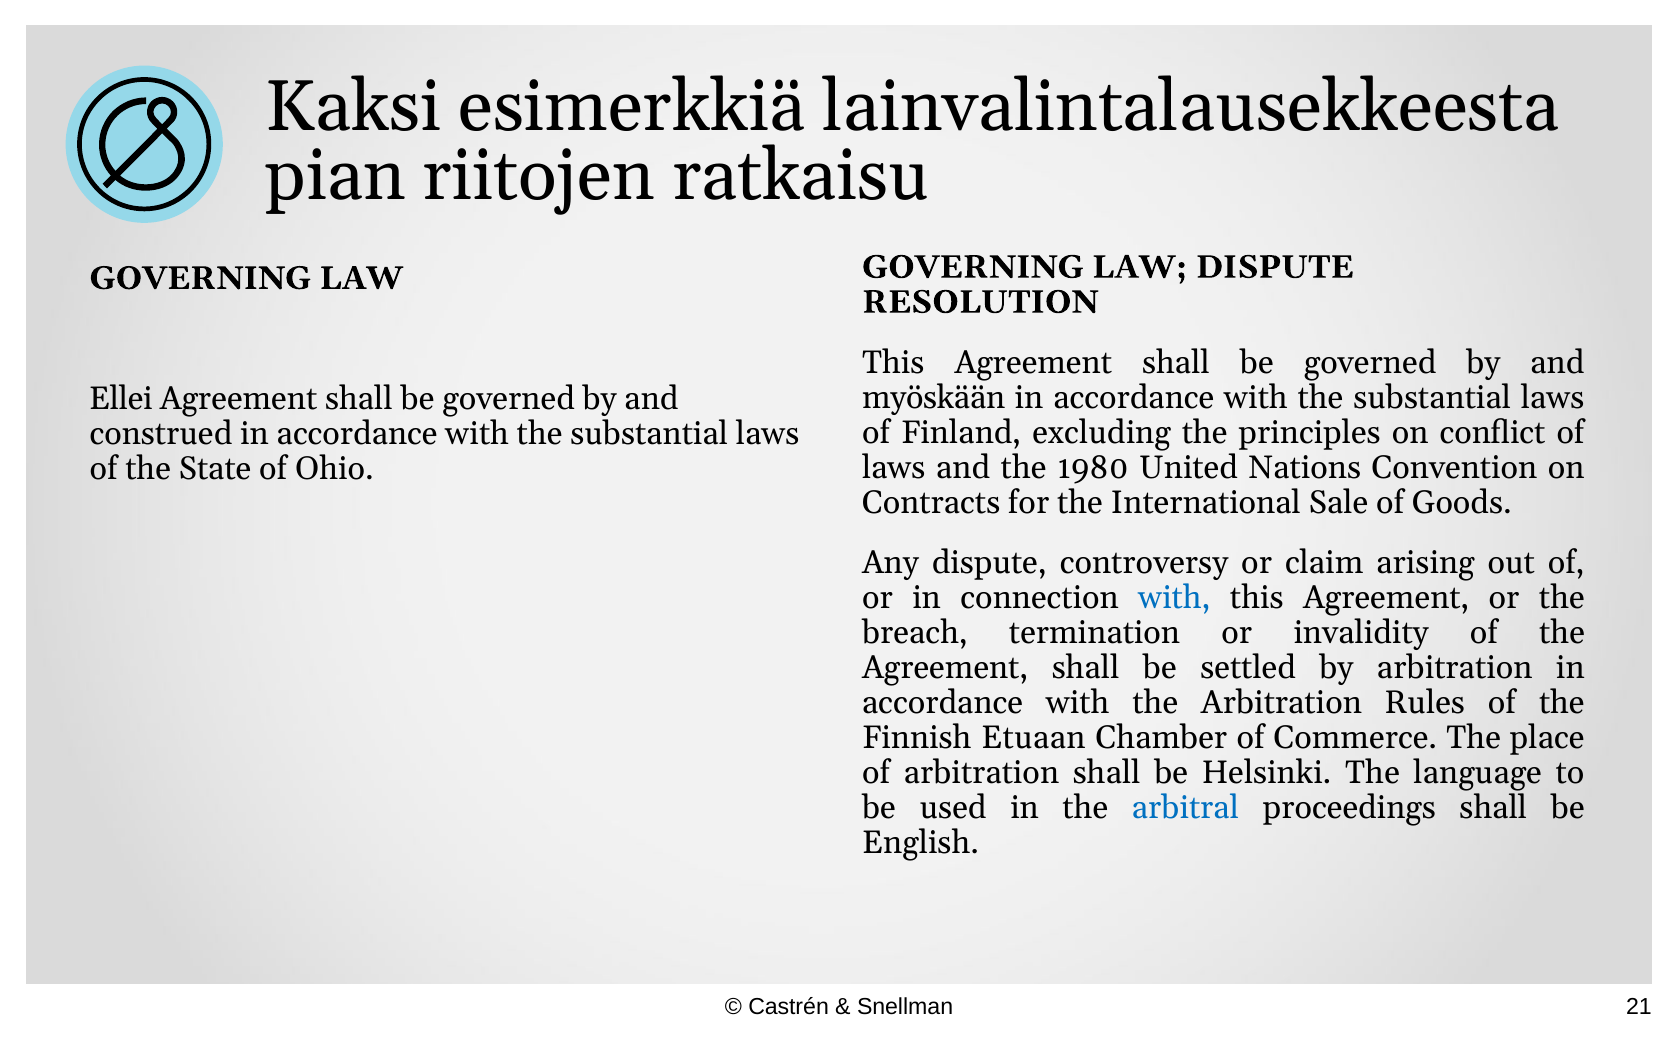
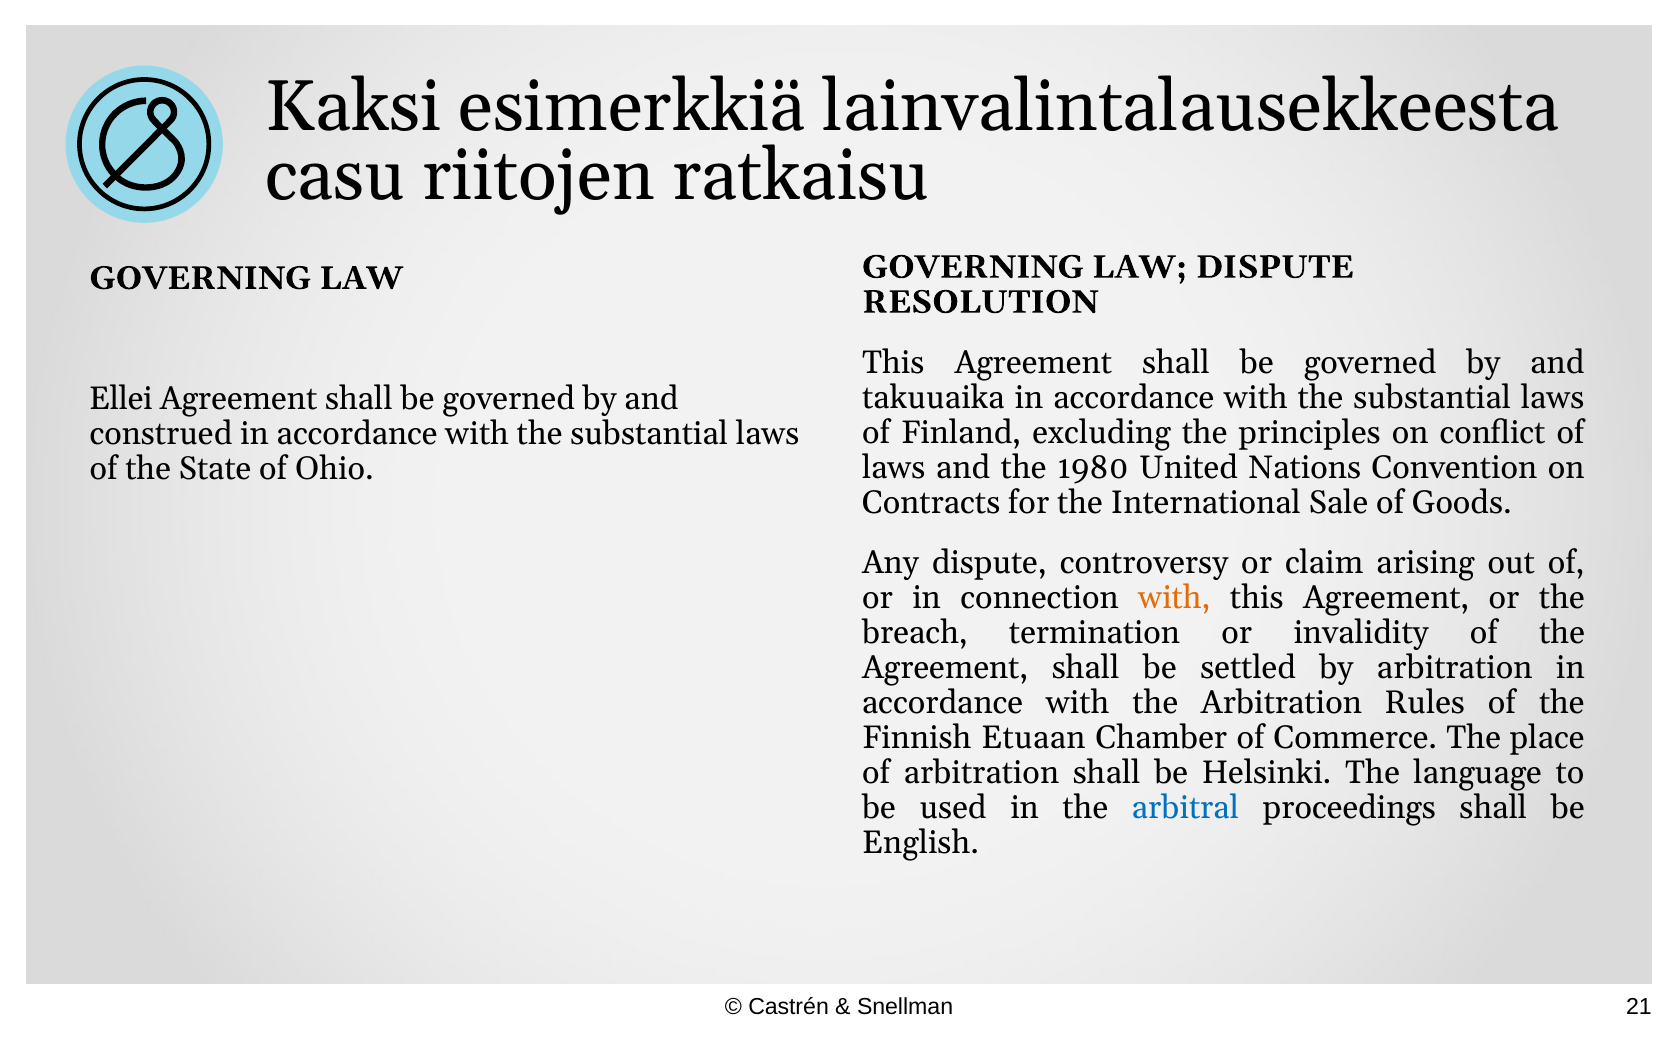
pian: pian -> casu
myöskään: myöskään -> takuuaika
with at (1174, 598) colour: blue -> orange
